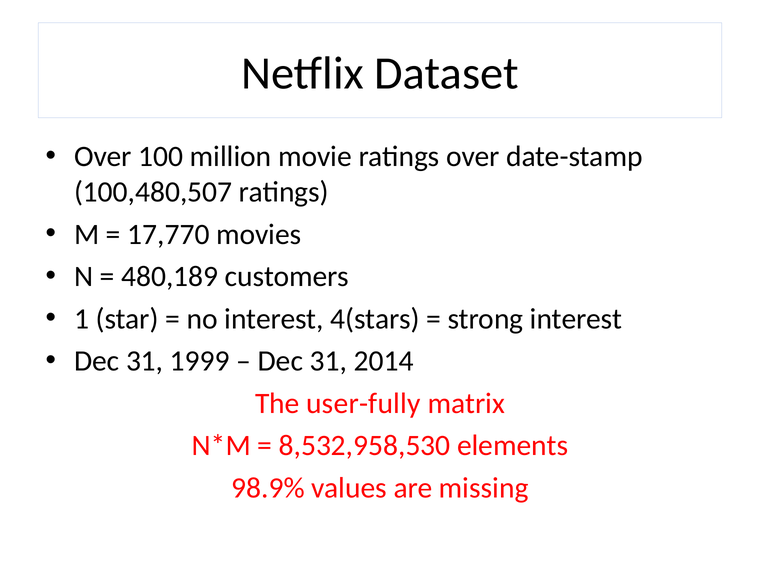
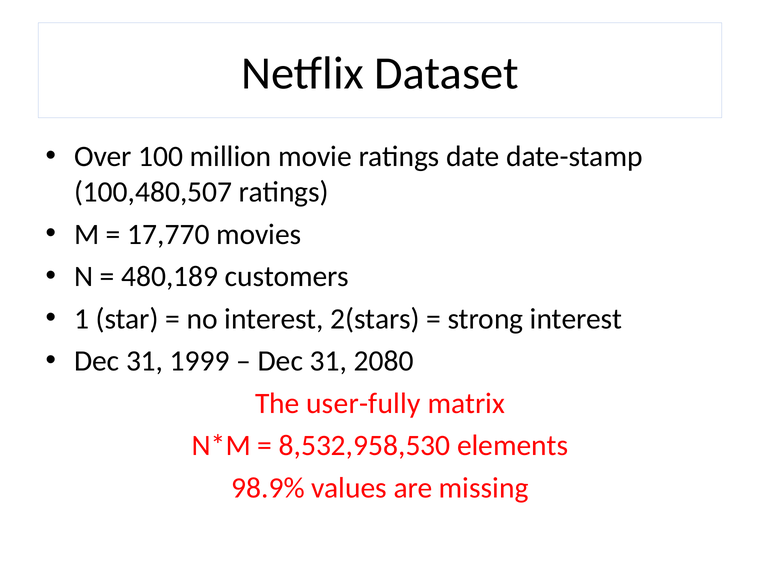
ratings over: over -> date
4(stars: 4(stars -> 2(stars
2014: 2014 -> 2080
